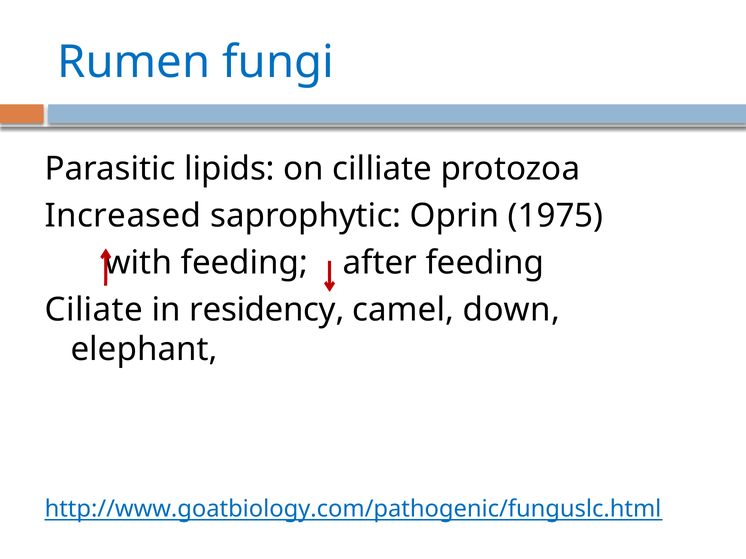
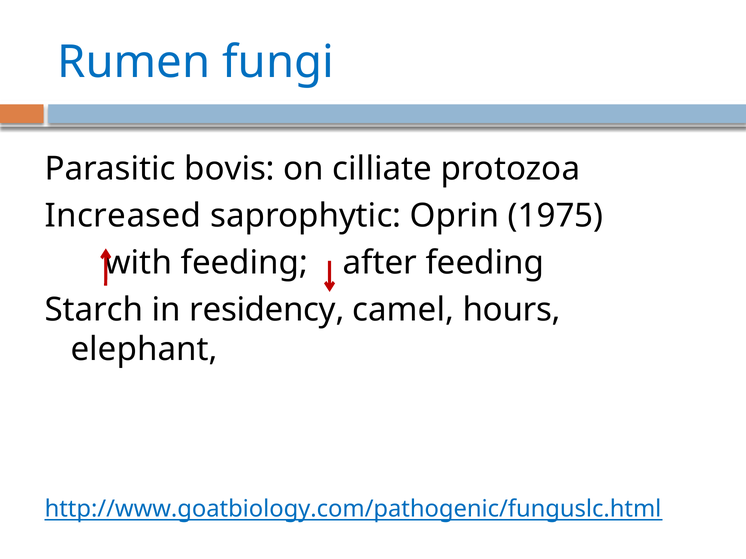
lipids: lipids -> bovis
Ciliate: Ciliate -> Starch
down: down -> hours
